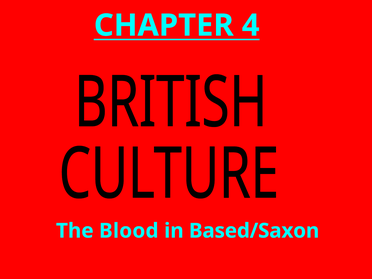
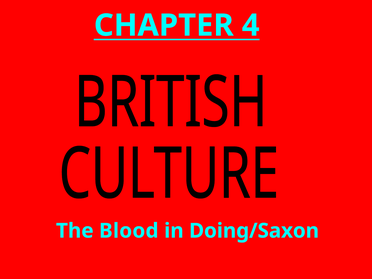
Based/Saxon: Based/Saxon -> Doing/Saxon
